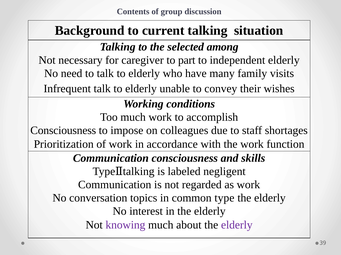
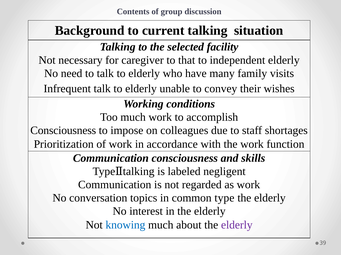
among: among -> facility
part: part -> that
knowing colour: purple -> blue
